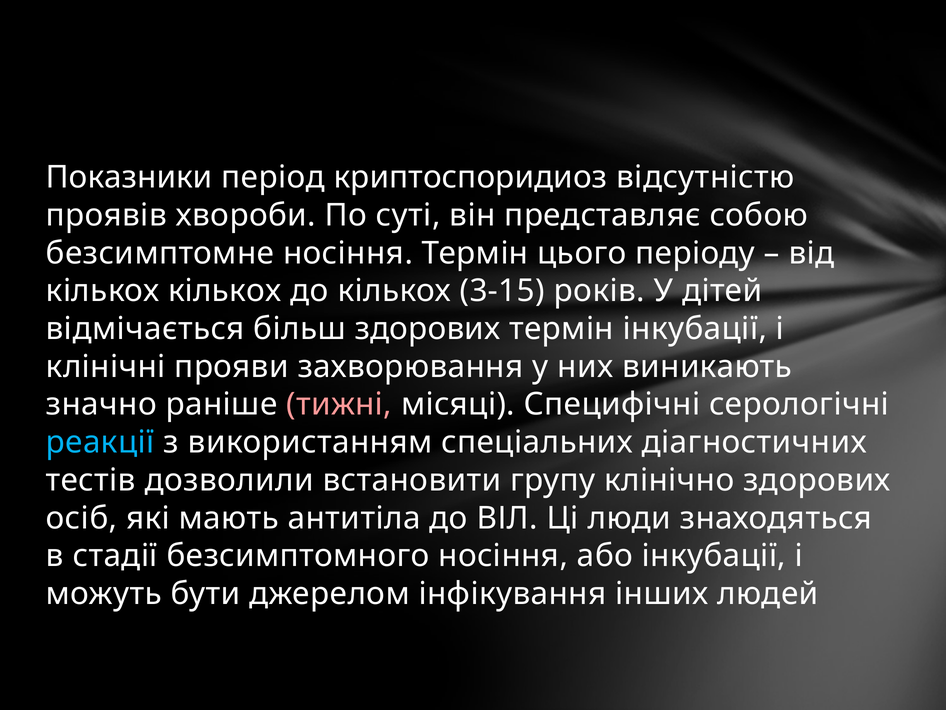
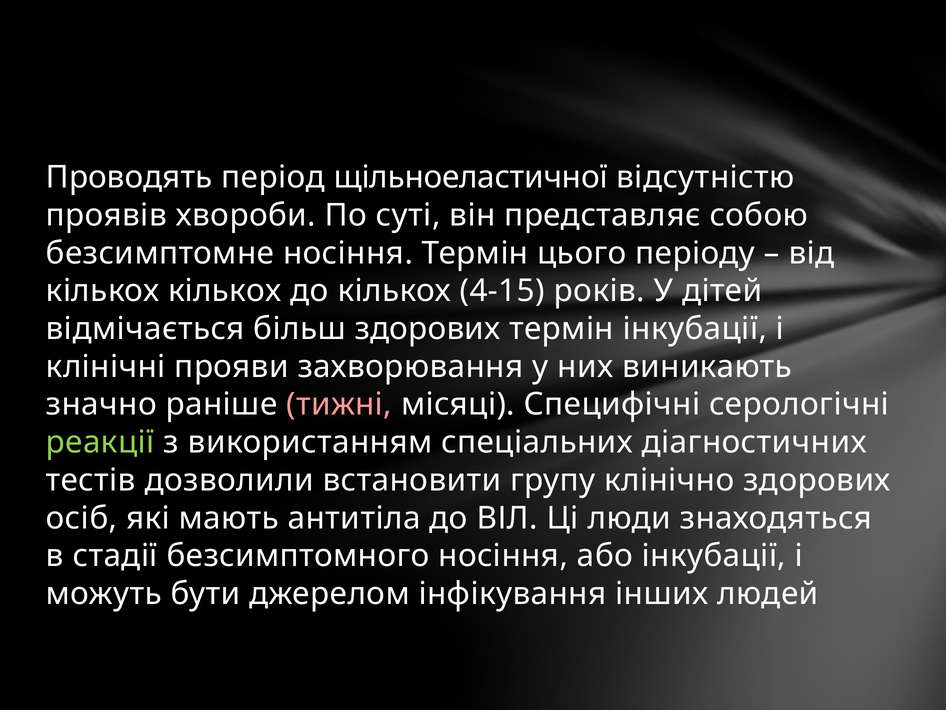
Показники: Показники -> Проводять
криптоспоридиоз: криптоспоридиоз -> щільноеластичної
3-15: 3-15 -> 4-15
реакції colour: light blue -> light green
